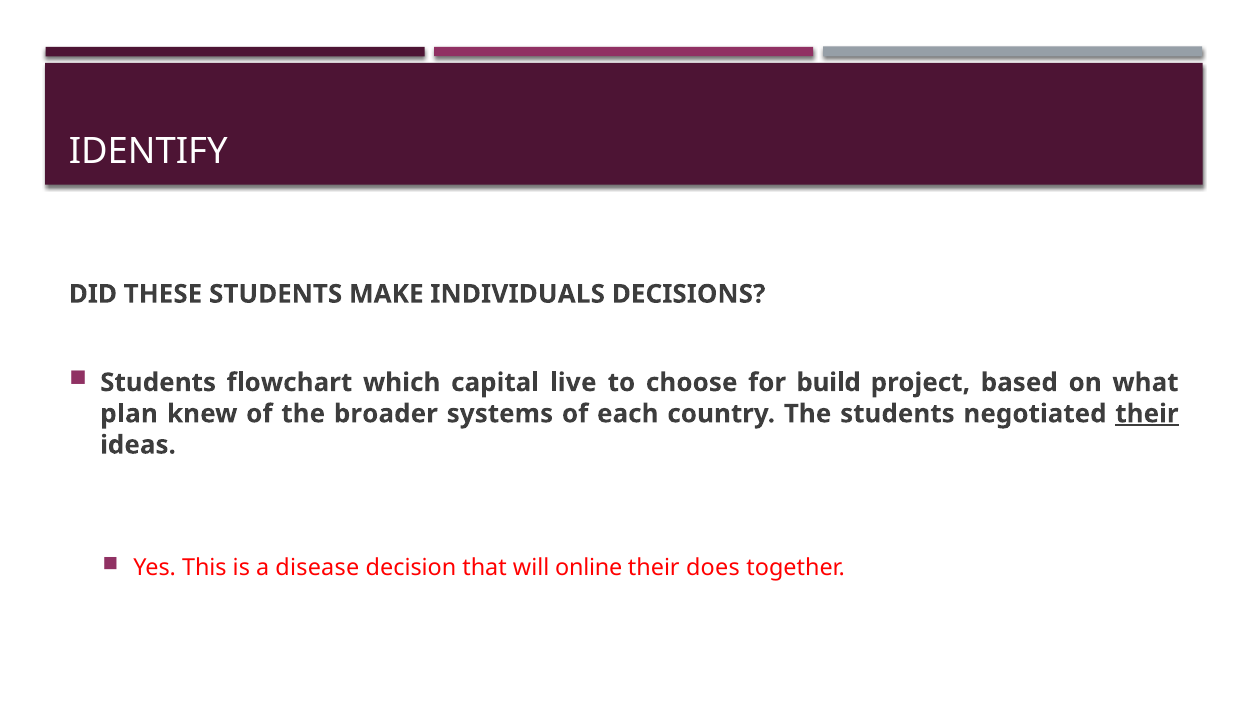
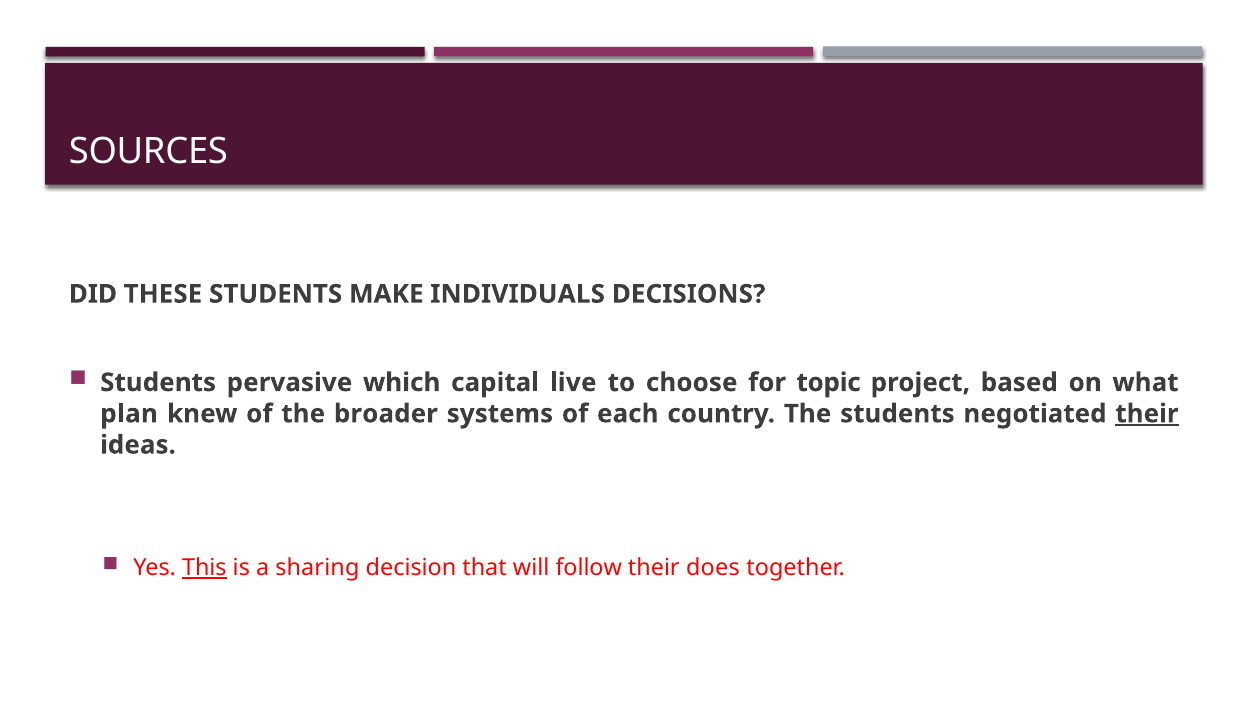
IDENTIFY: IDENTIFY -> SOURCES
flowchart: flowchart -> pervasive
build: build -> topic
This underline: none -> present
disease: disease -> sharing
online: online -> follow
